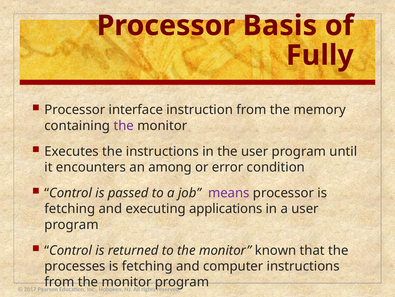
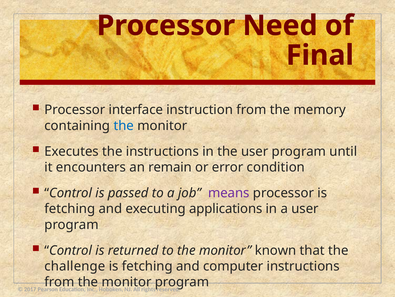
Basis: Basis -> Need
Fully: Fully -> Final
the at (124, 125) colour: purple -> blue
among: among -> remain
processes: processes -> challenge
